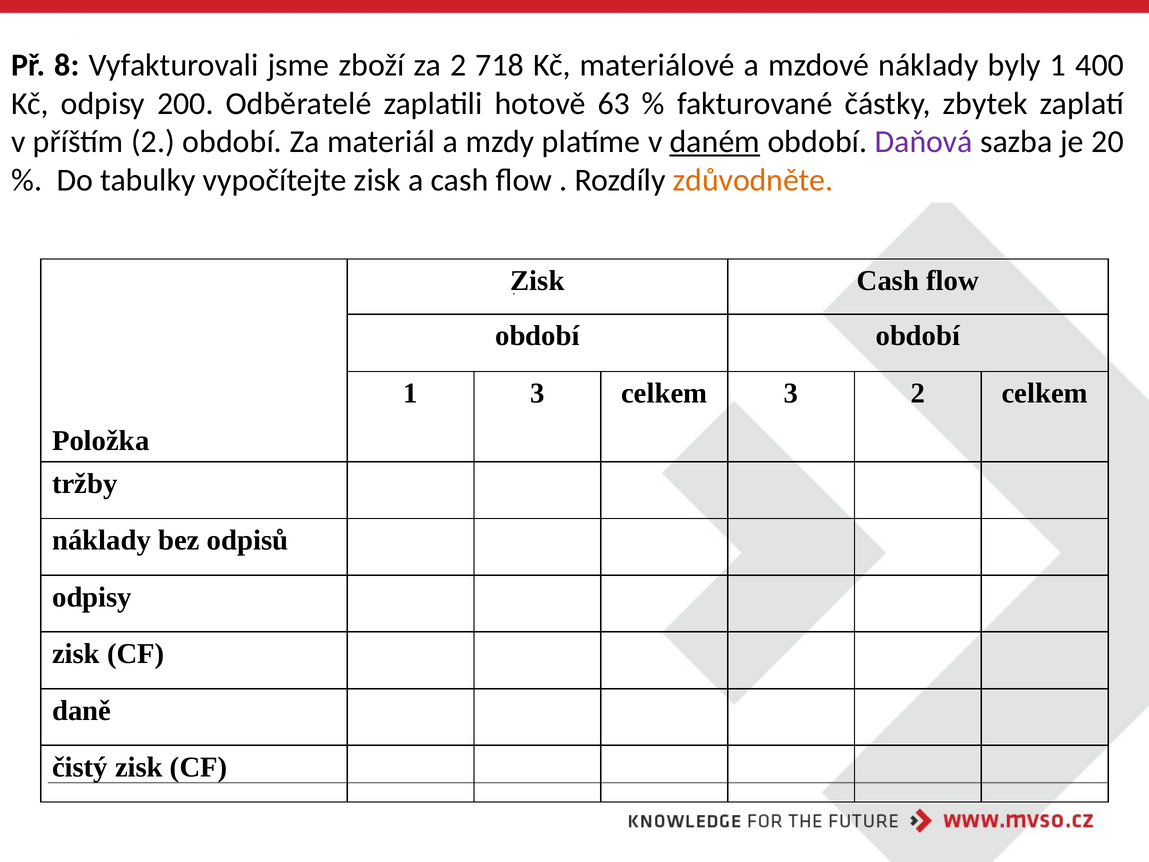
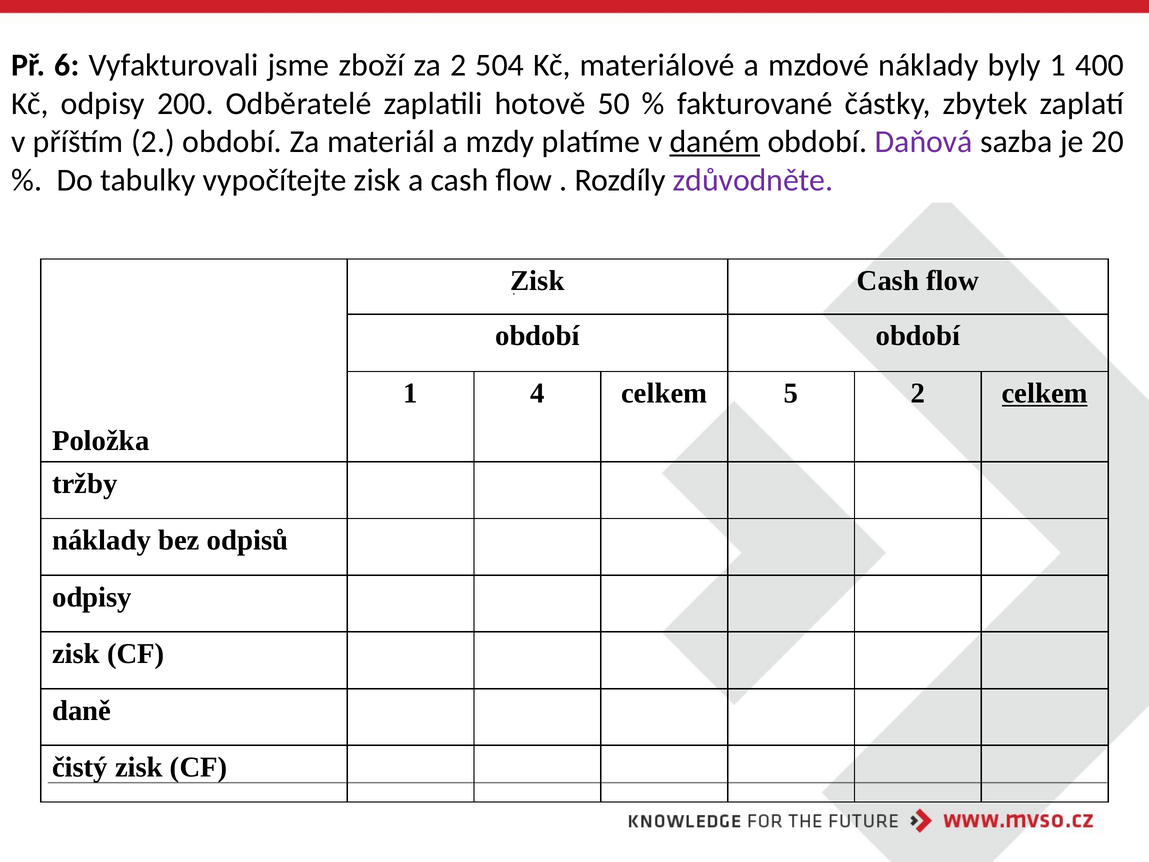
8: 8 -> 6
718: 718 -> 504
63: 63 -> 50
zdůvodněte colour: orange -> purple
1 3: 3 -> 4
celkem 3: 3 -> 5
celkem at (1045, 393) underline: none -> present
